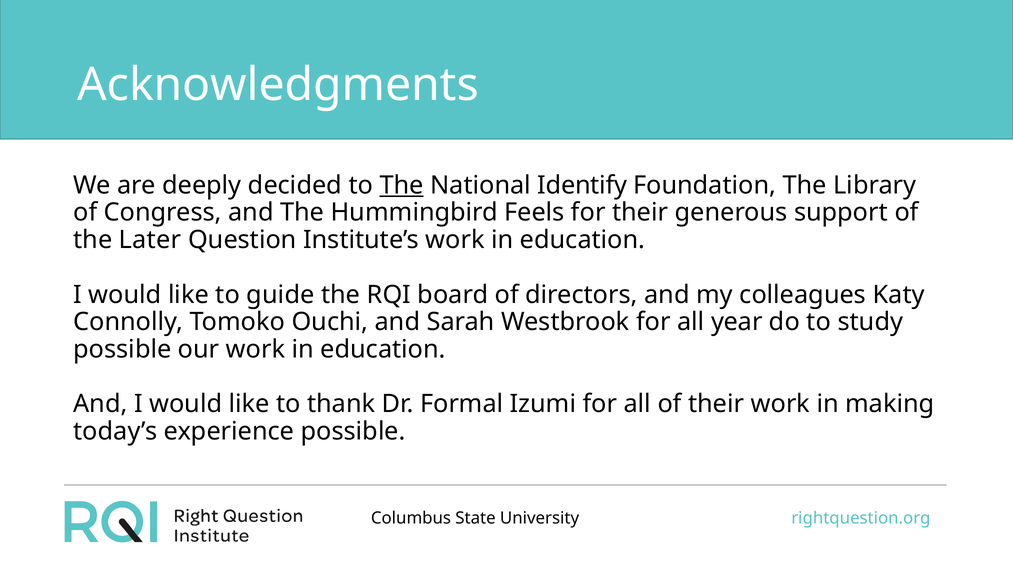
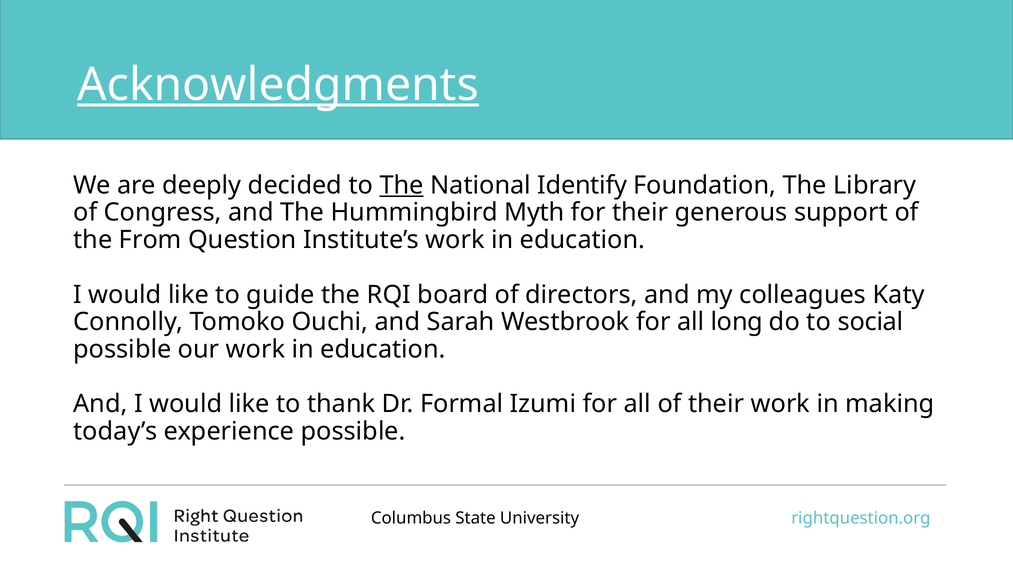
Acknowledgments underline: none -> present
Feels: Feels -> Myth
Later: Later -> From
year: year -> long
study: study -> social
